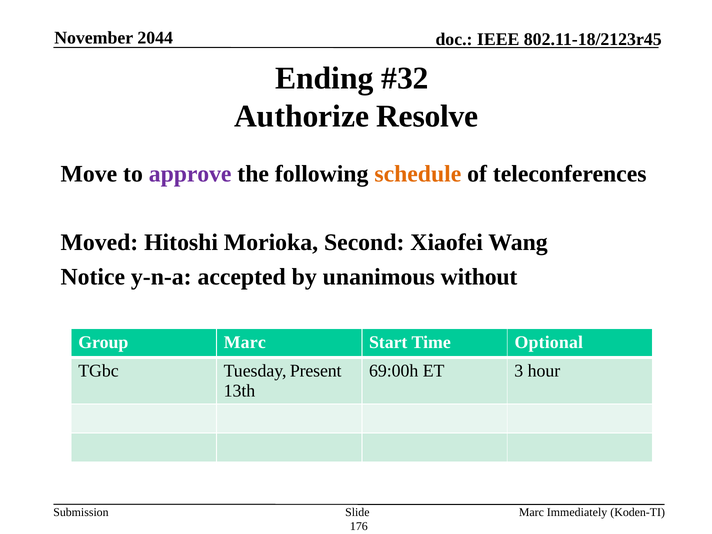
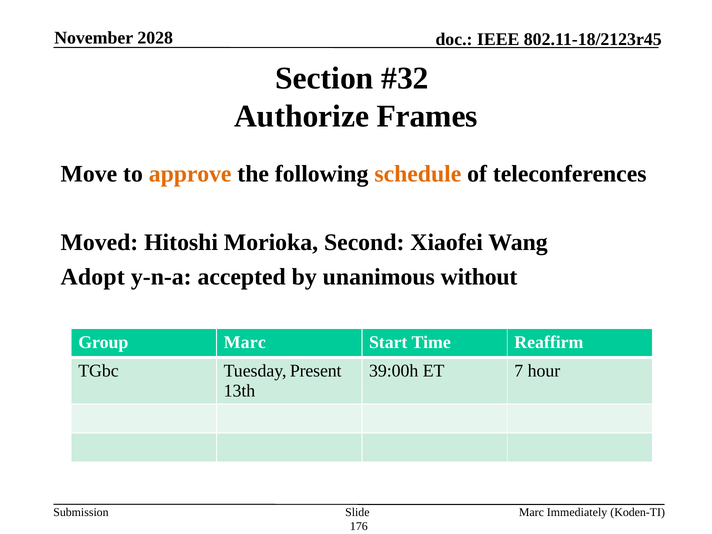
2044: 2044 -> 2028
Ending: Ending -> Section
Resolve: Resolve -> Frames
approve colour: purple -> orange
Notice: Notice -> Adopt
Optional: Optional -> Reaffirm
69:00h: 69:00h -> 39:00h
3: 3 -> 7
